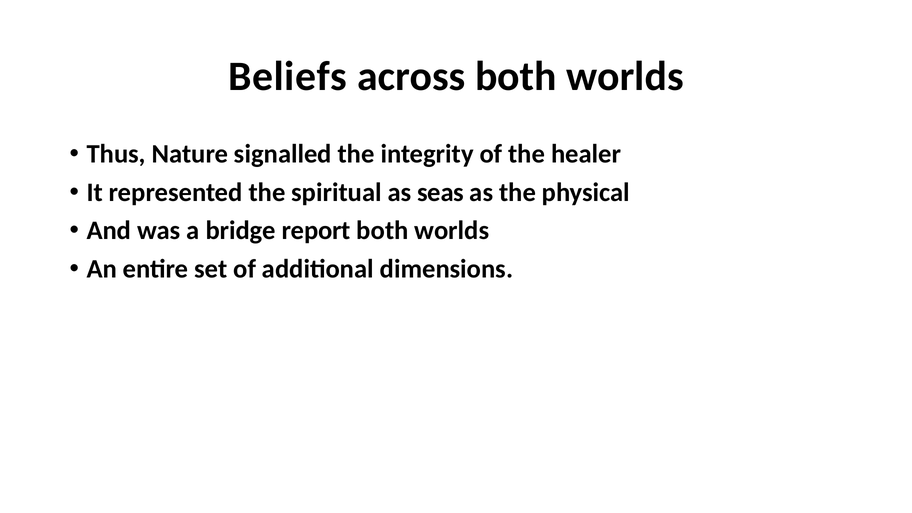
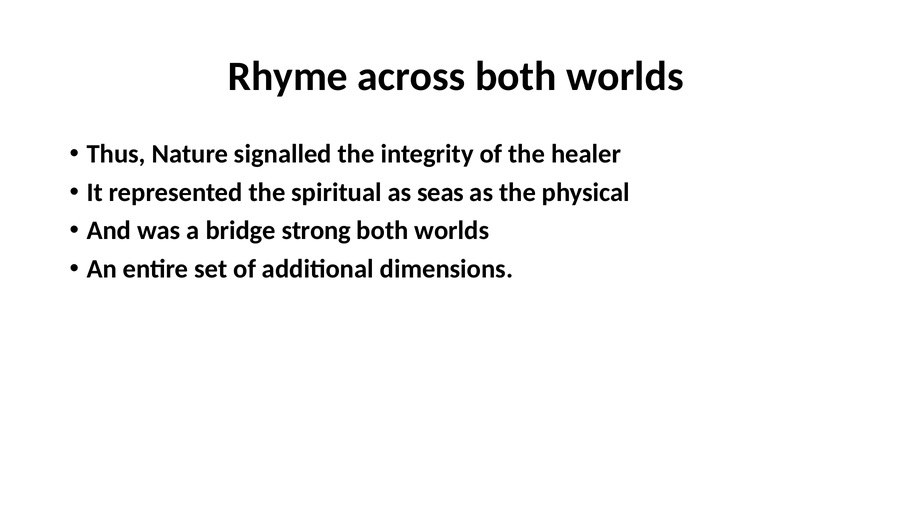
Beliefs: Beliefs -> Rhyme
report: report -> strong
